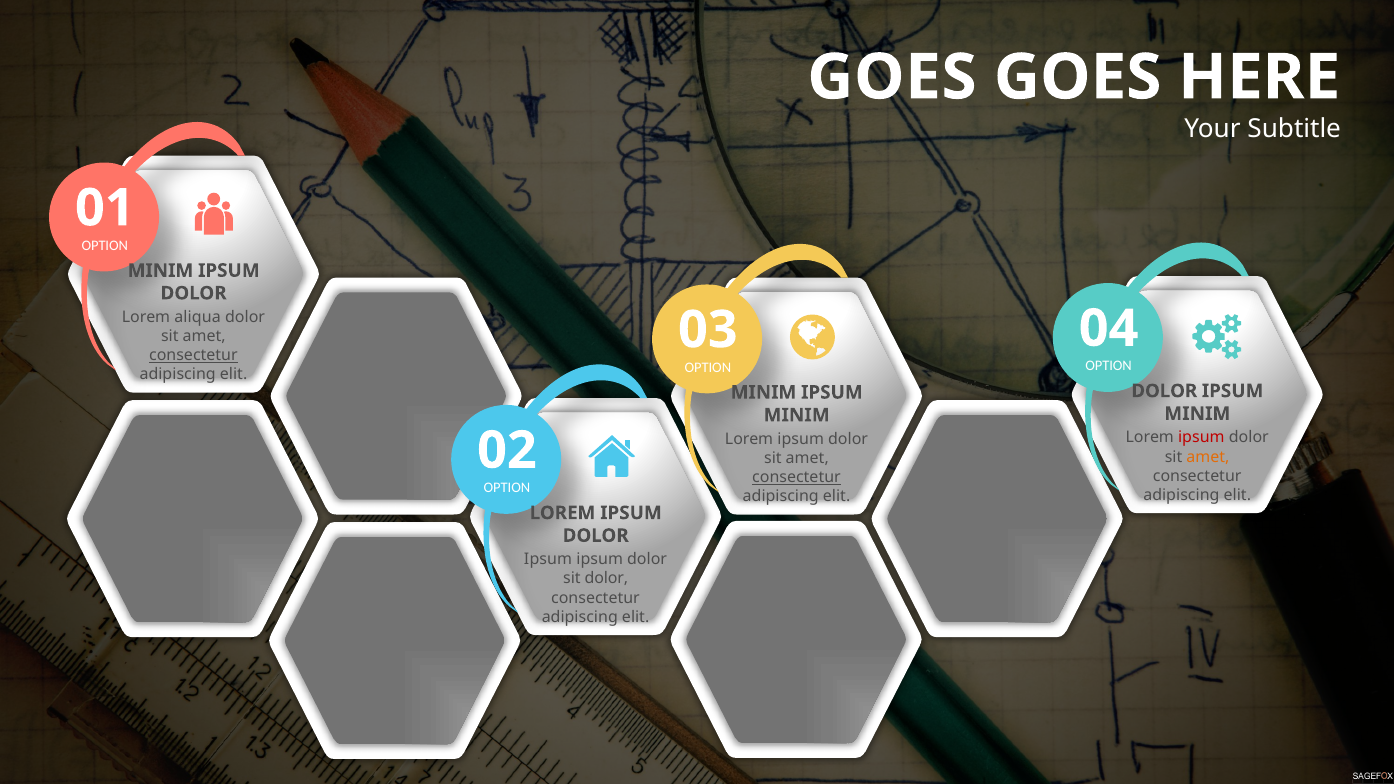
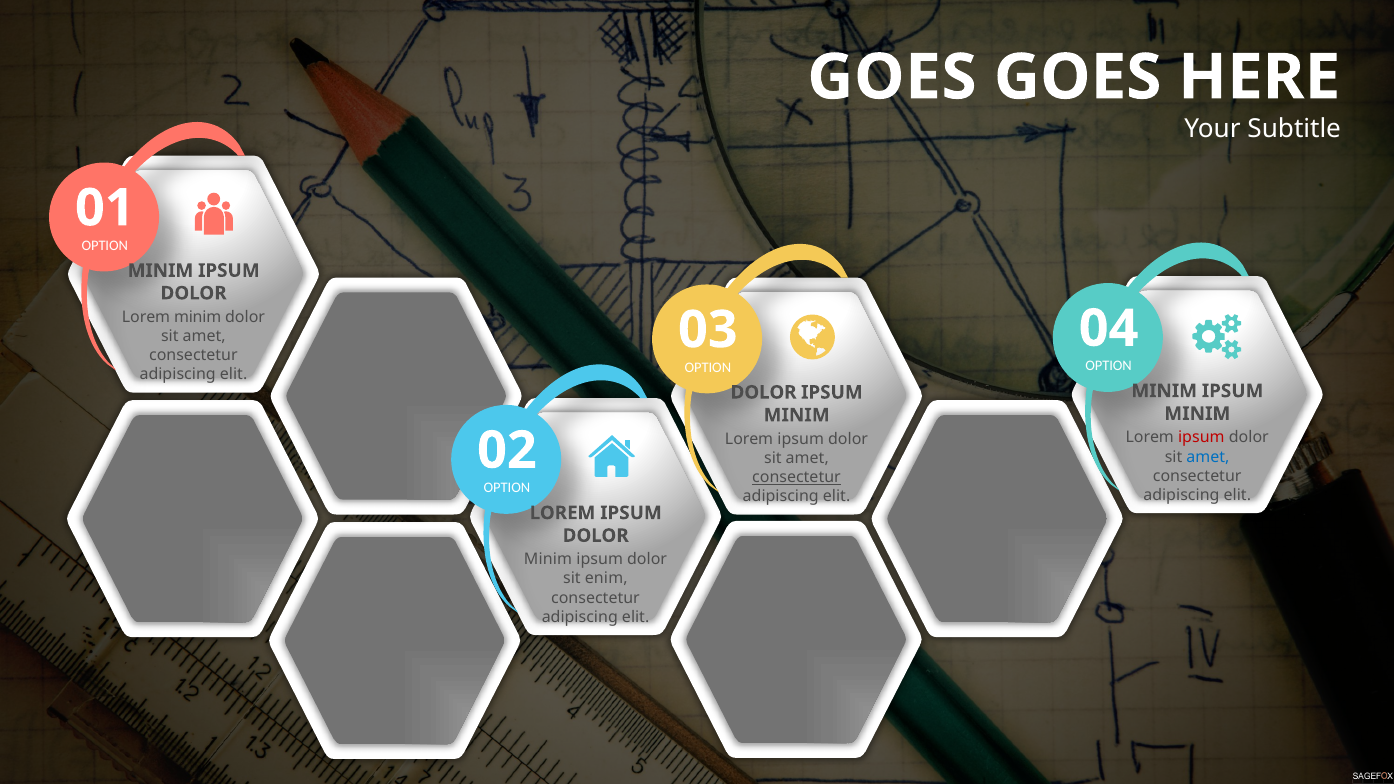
Lorem aliqua: aliqua -> minim
consectetur at (193, 356) underline: present -> none
DOLOR at (1164, 391): DOLOR -> MINIM
MINIM at (763, 392): MINIM -> DOLOR
amet at (1208, 457) colour: orange -> blue
Ipsum at (548, 560): Ipsum -> Minim
sit dolor: dolor -> enim
